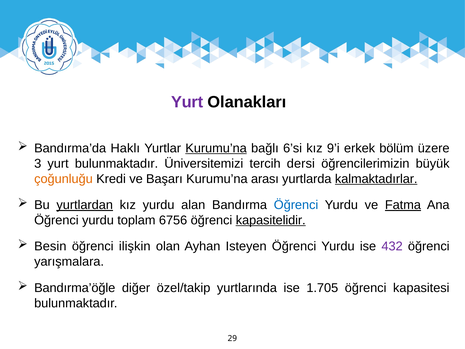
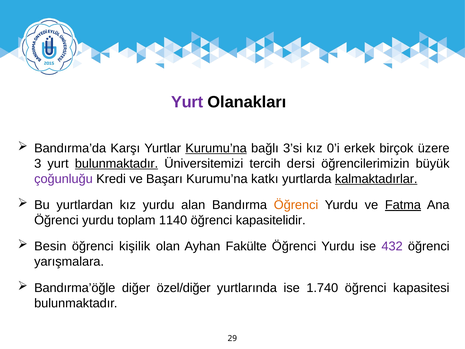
Haklı: Haklı -> Karşı
6’si: 6’si -> 3’si
9’i: 9’i -> 0’i
bölüm: bölüm -> birçok
bulunmaktadır at (117, 163) underline: none -> present
çoğunluğu colour: orange -> purple
arası: arası -> katkı
yurtlardan underline: present -> none
Öğrenci at (296, 205) colour: blue -> orange
6756: 6756 -> 1140
kapasitelidir underline: present -> none
ilişkin: ilişkin -> kişilik
Isteyen: Isteyen -> Fakülte
özel/takip: özel/takip -> özel/diğer
1.705: 1.705 -> 1.740
